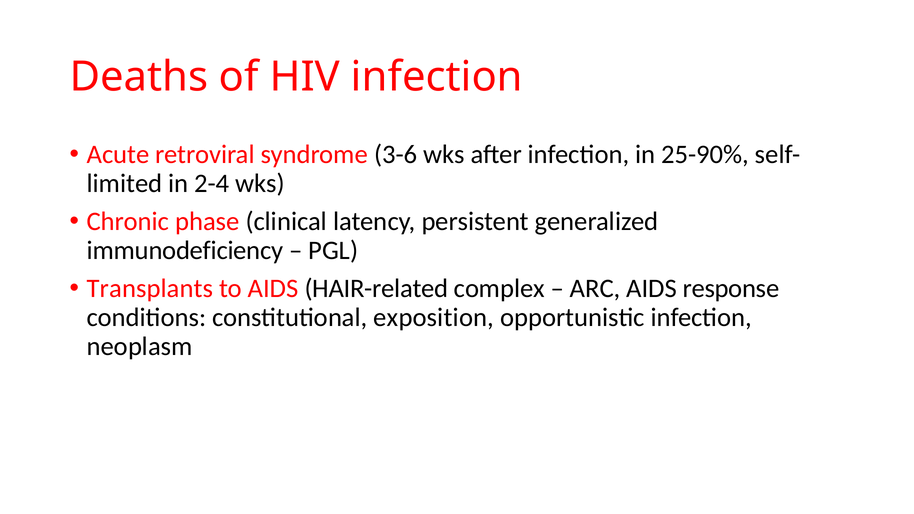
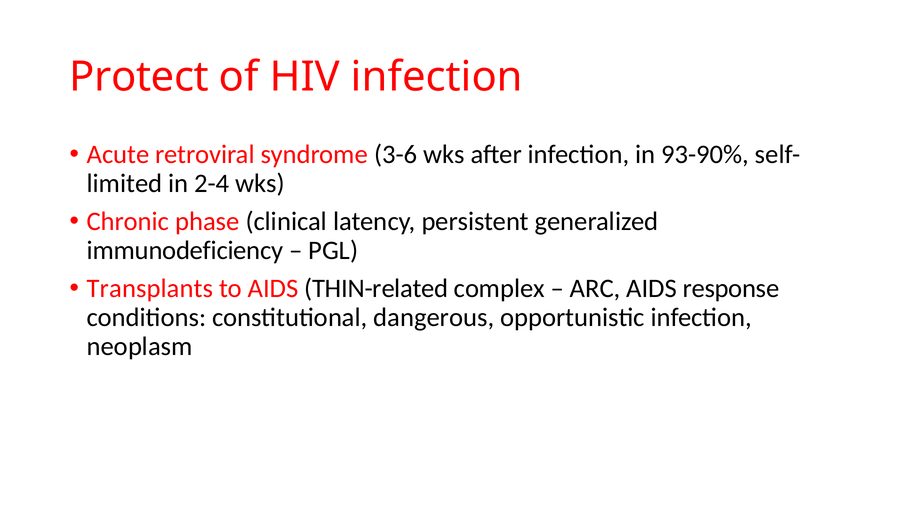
Deaths: Deaths -> Protect
25-90%: 25-90% -> 93-90%
HAIR-related: HAIR-related -> THIN-related
exposition: exposition -> dangerous
